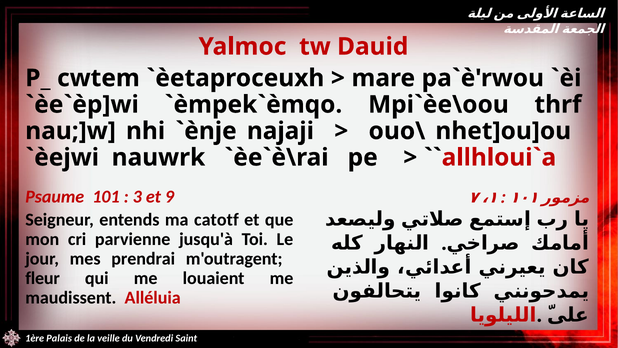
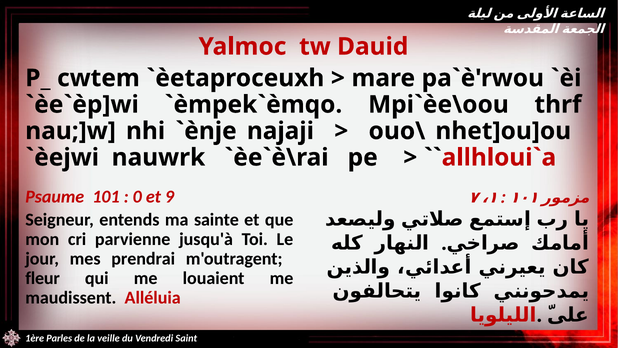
3: 3 -> 0
catotf: catotf -> sainte
Palais: Palais -> Parles
